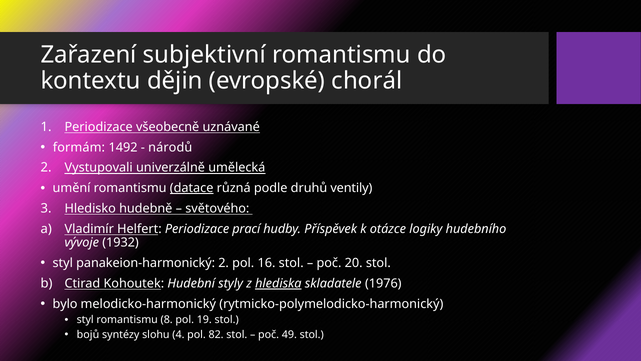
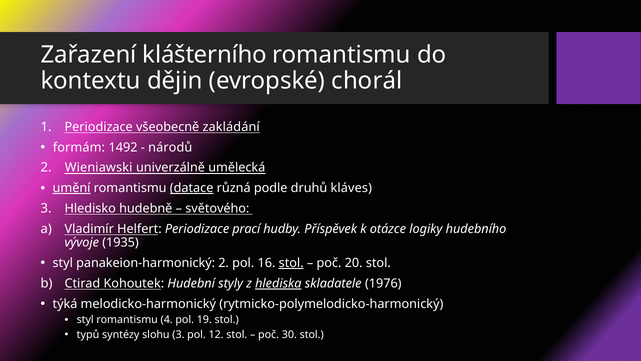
subjektivní: subjektivní -> klášterního
uznávané: uznávané -> zakládání
Vystupovali: Vystupovali -> Wieniawski
umění underline: none -> present
ventily: ventily -> kláves
1932: 1932 -> 1935
stol at (291, 263) underline: none -> present
bylo: bylo -> týká
8: 8 -> 4
bojů: bojů -> typů
slohu 4: 4 -> 3
82: 82 -> 12
49: 49 -> 30
